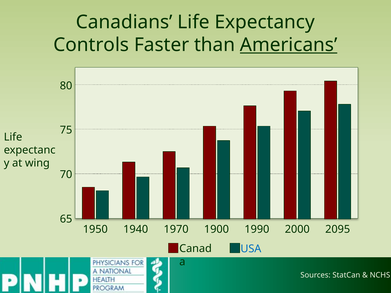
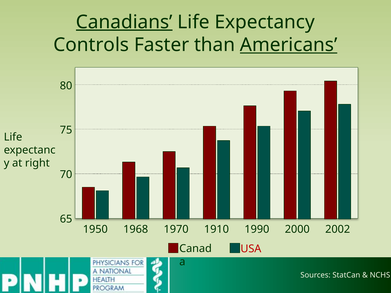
Canadians underline: none -> present
wing: wing -> right
1940: 1940 -> 1968
1900: 1900 -> 1910
2095: 2095 -> 2002
USA colour: blue -> red
